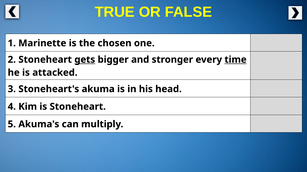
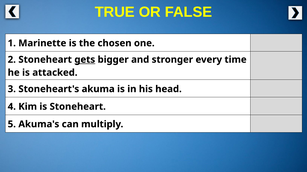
time underline: present -> none
